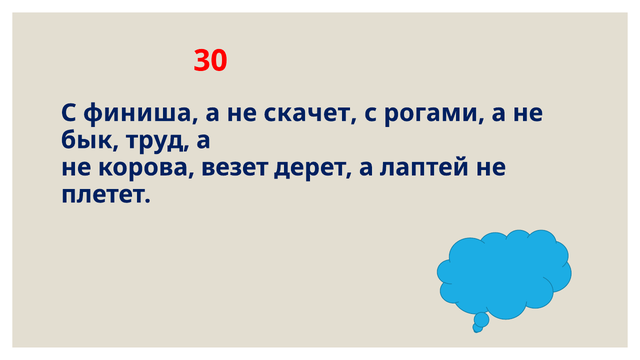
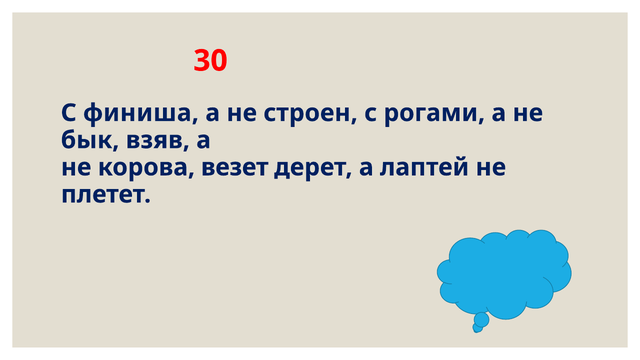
скачет: скачет -> строен
труд: труд -> взяв
